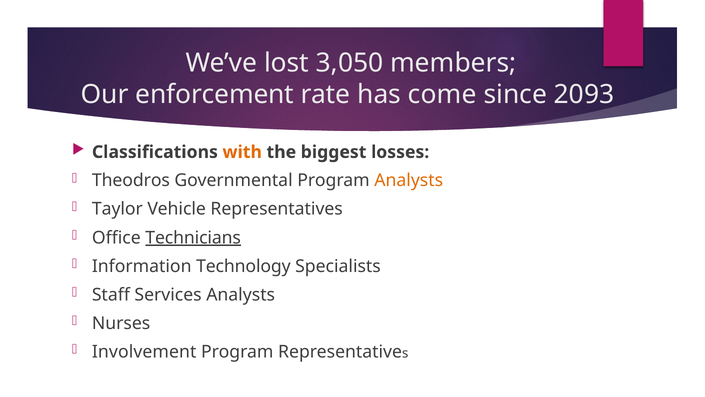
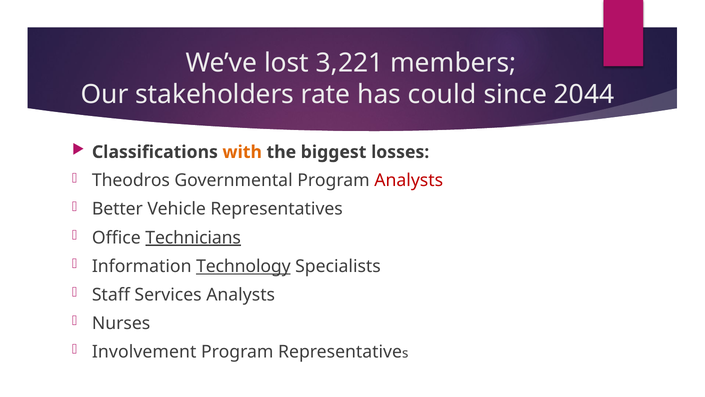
3,050: 3,050 -> 3,221
enforcement: enforcement -> stakeholders
come: come -> could
2093: 2093 -> 2044
Analysts at (409, 180) colour: orange -> red
Taylor: Taylor -> Better
Technology underline: none -> present
